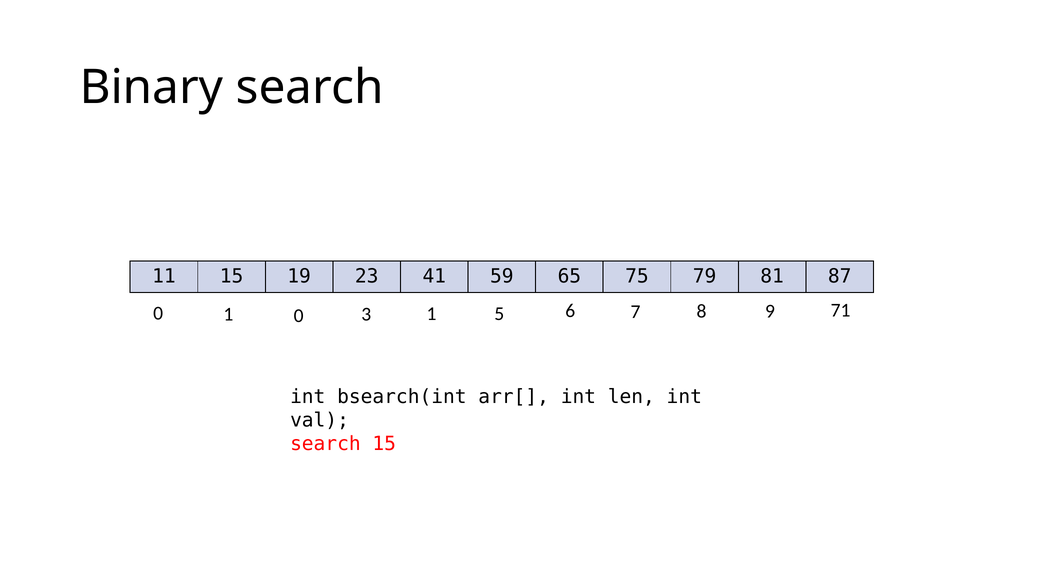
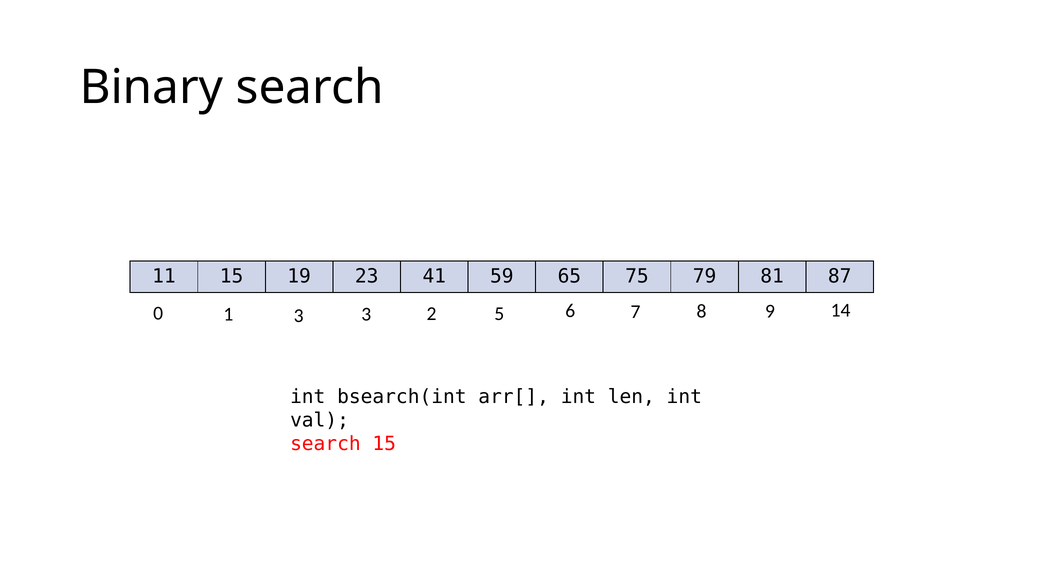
71: 71 -> 14
1 0: 0 -> 3
3 1: 1 -> 2
